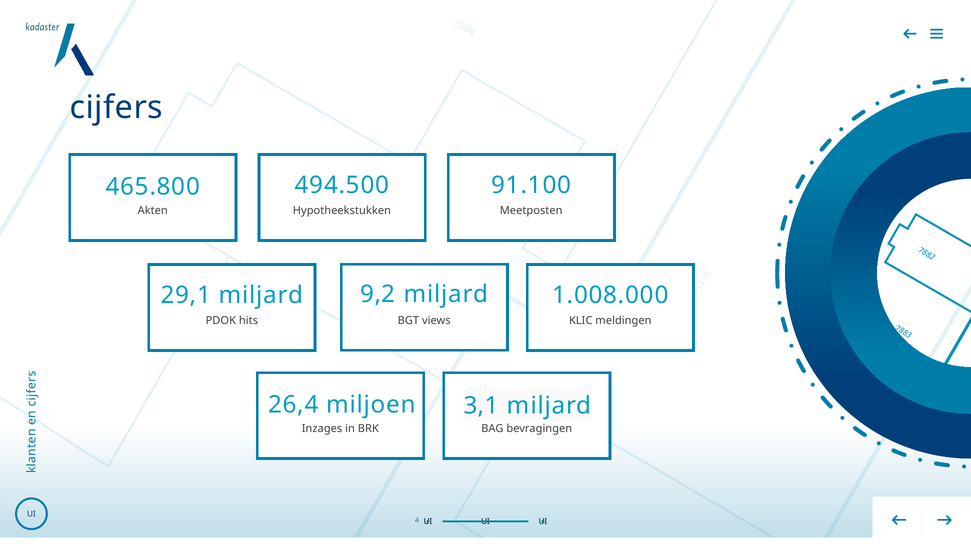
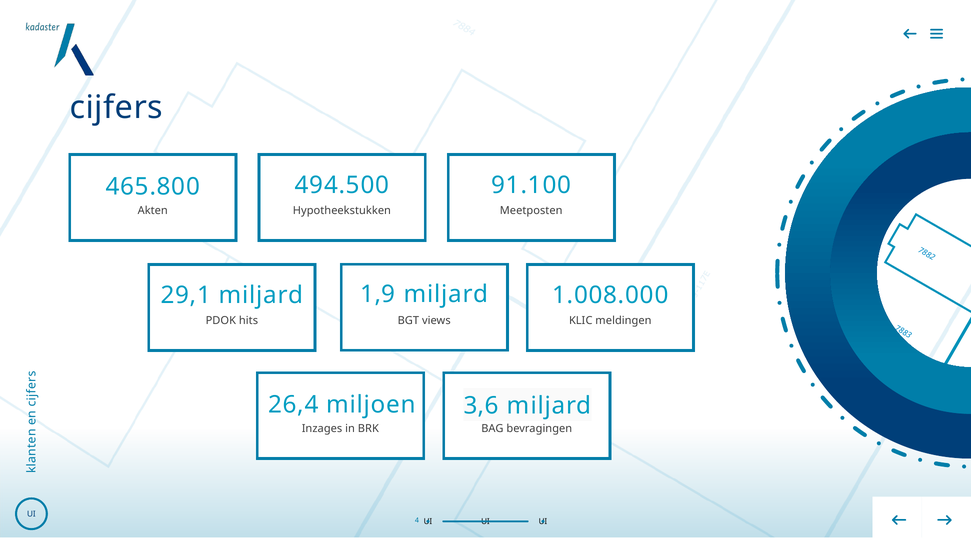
9,2: 9,2 -> 1,9
3,1: 3,1 -> 3,6
